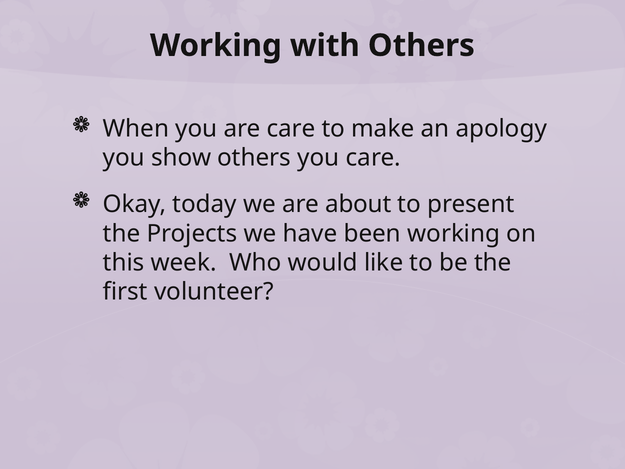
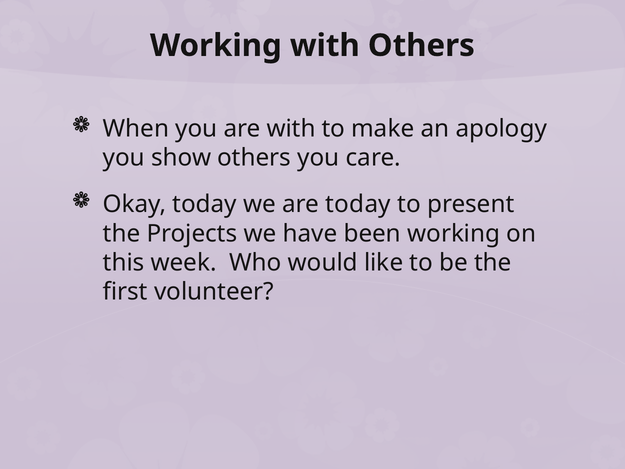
are care: care -> with
are about: about -> today
